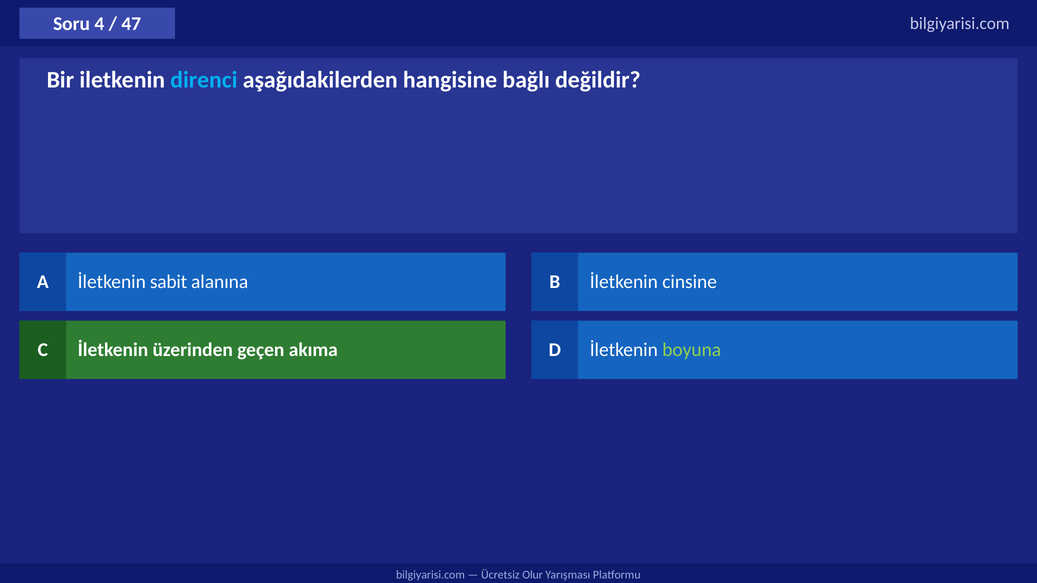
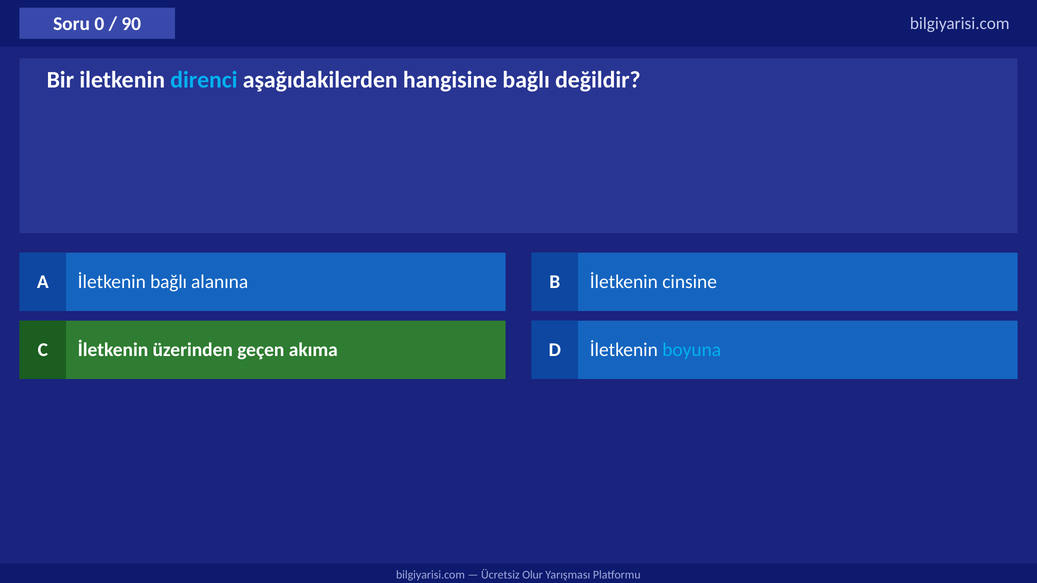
4: 4 -> 0
47: 47 -> 90
İletkenin sabit: sabit -> bağlı
boyuna colour: light green -> light blue
